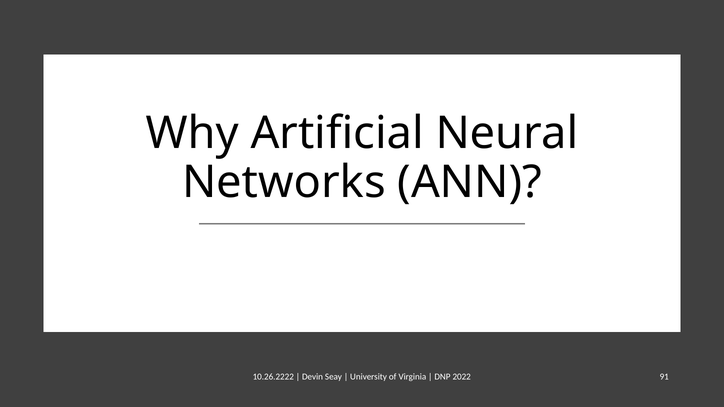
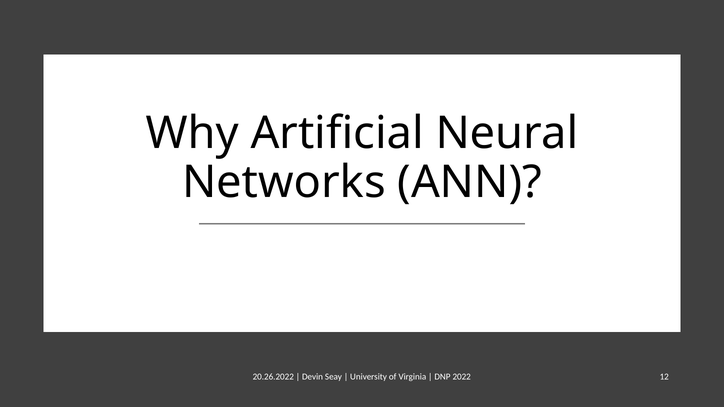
10.26.2222: 10.26.2222 -> 20.26.2022
91: 91 -> 12
